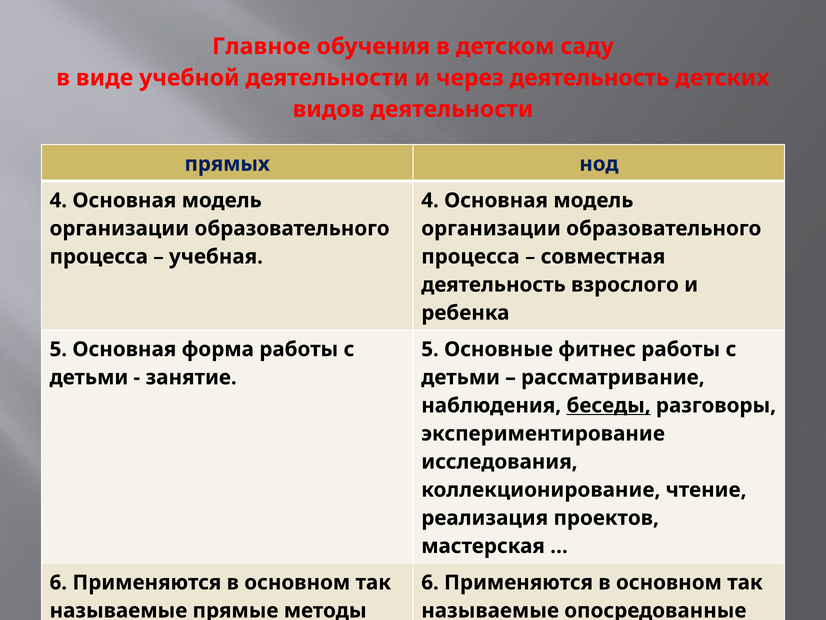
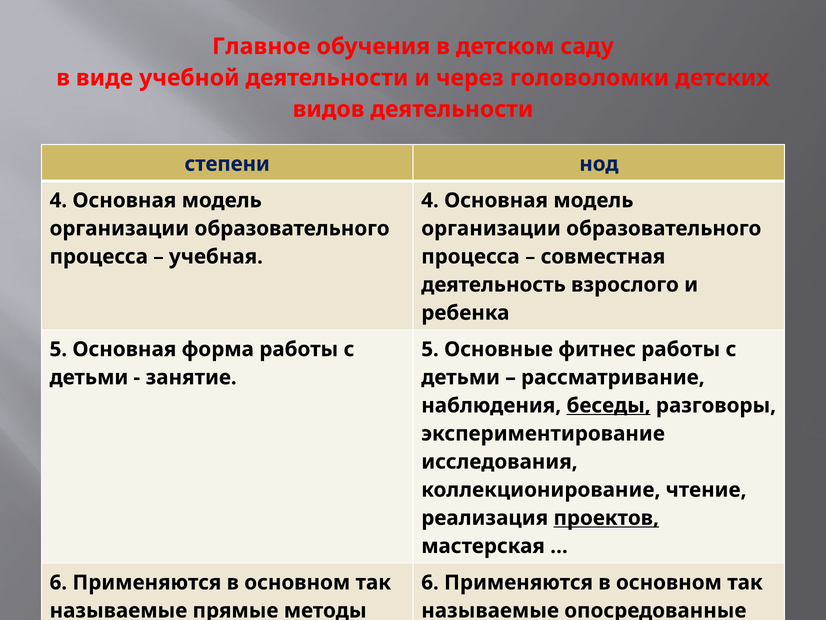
через деятельность: деятельность -> головоломки
прямых at (227, 164): прямых -> степени
проектов underline: none -> present
